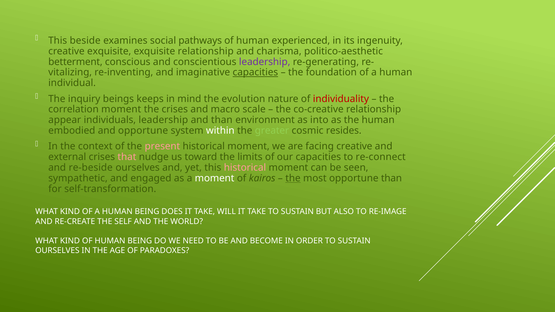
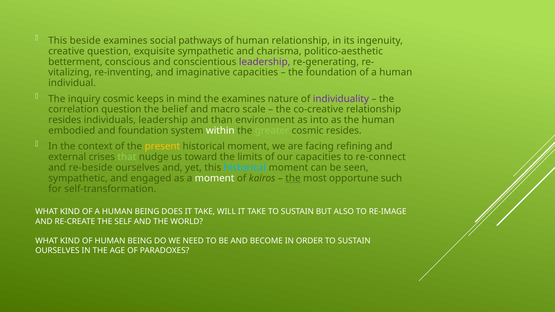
human experienced: experienced -> relationship
creative exquisite: exquisite -> question
exquisite relationship: relationship -> sympathetic
capacities at (255, 72) underline: present -> none
inquiry beings: beings -> cosmic
the evolution: evolution -> examines
individuality colour: red -> purple
correlation moment: moment -> question
the crises: crises -> belief
appear at (65, 120): appear -> resides
and opportune: opportune -> foundation
present colour: pink -> yellow
facing creative: creative -> refining
that colour: pink -> light green
historical at (245, 168) colour: pink -> light blue
opportune than: than -> such
